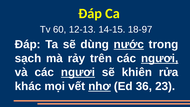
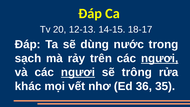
60: 60 -> 20
18-97: 18-97 -> 18-17
nước underline: present -> none
khiên: khiên -> trông
nhơ underline: present -> none
23: 23 -> 35
